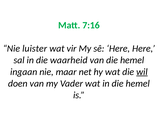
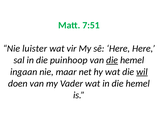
7:16: 7:16 -> 7:51
waarheid: waarheid -> puinhoop
die at (112, 60) underline: none -> present
